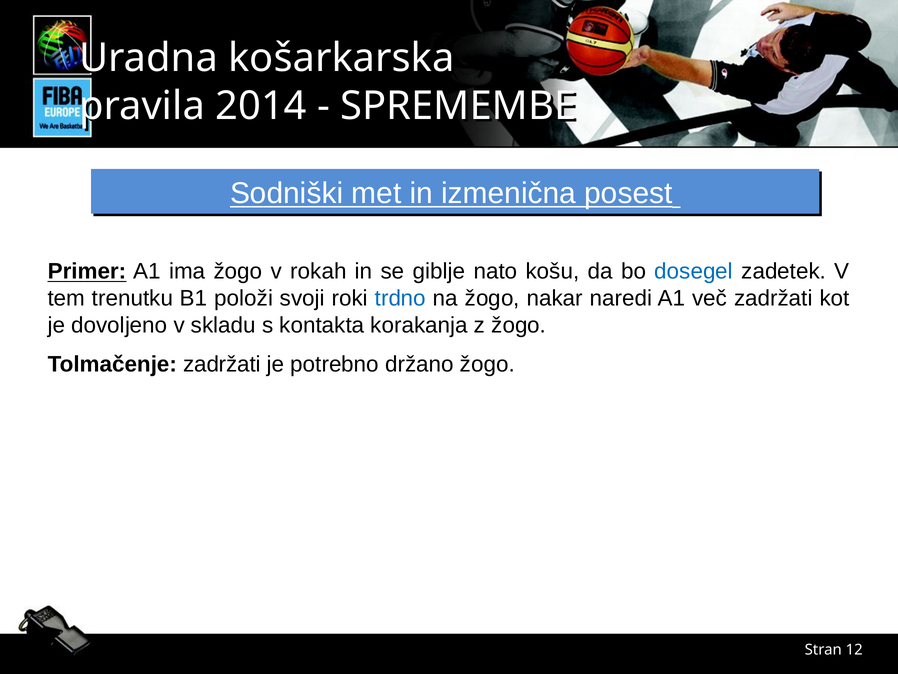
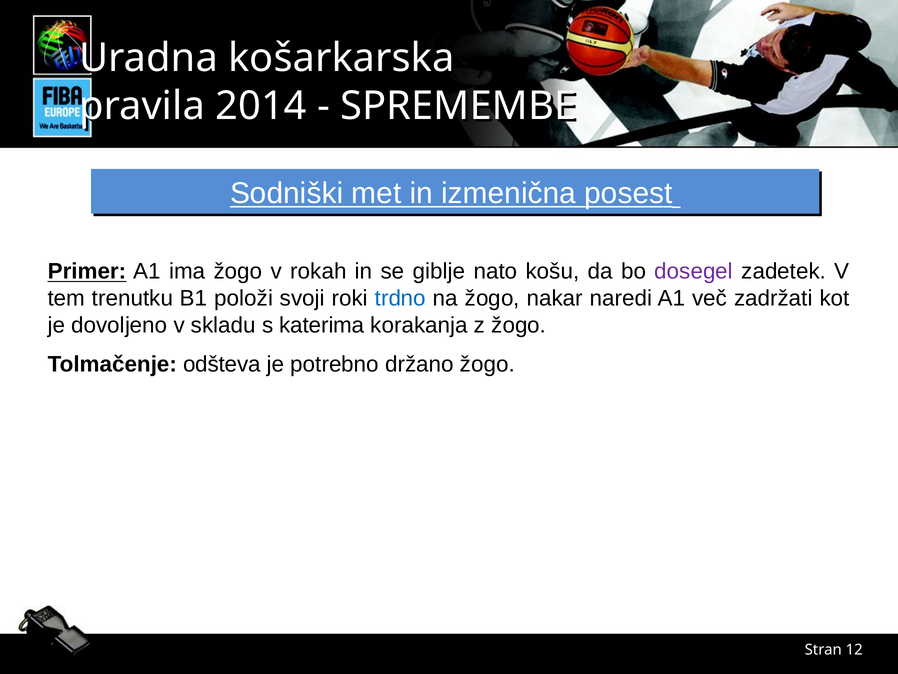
dosegel colour: blue -> purple
kontakta: kontakta -> katerima
Tolmačenje zadržati: zadržati -> odšteva
